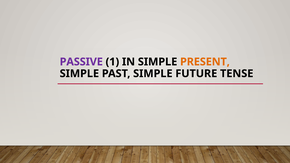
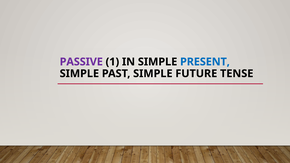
PRESENT colour: orange -> blue
